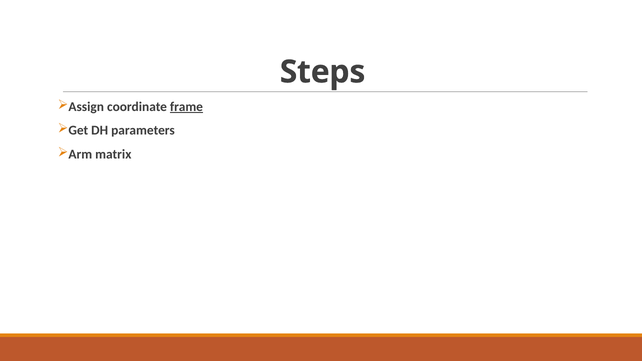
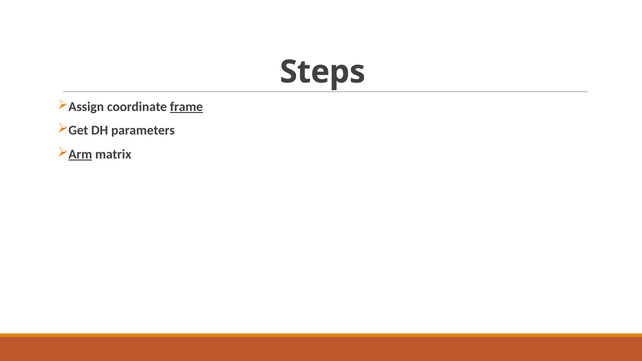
Arm underline: none -> present
